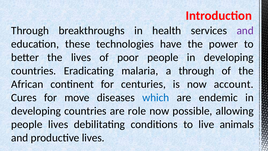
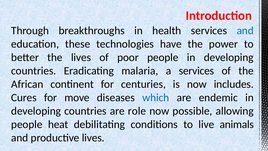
and at (245, 30) colour: purple -> blue
a through: through -> services
account: account -> includes
people lives: lives -> heat
